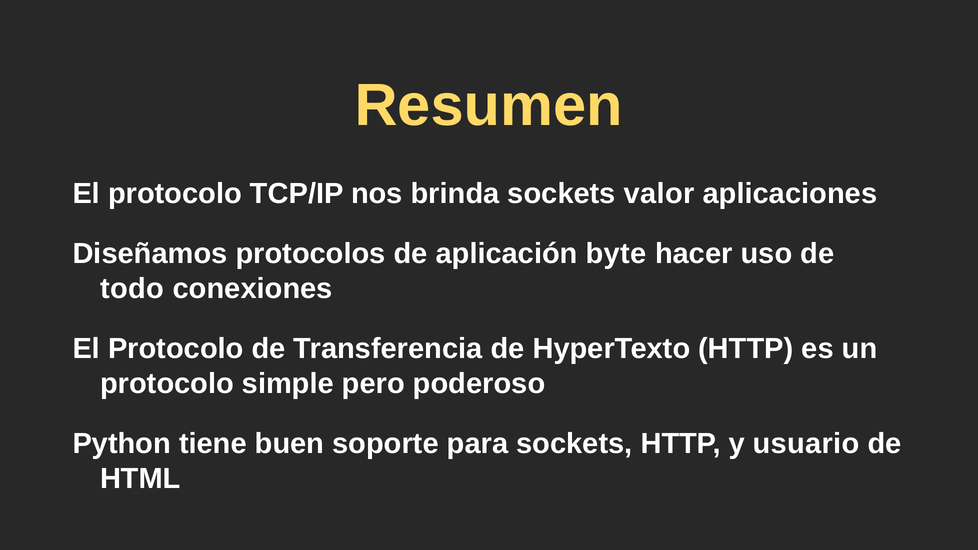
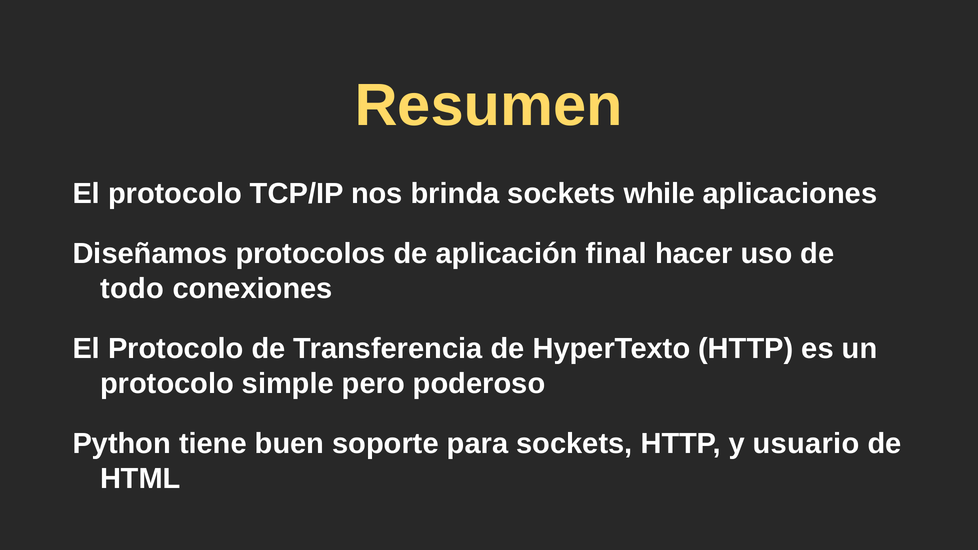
valor: valor -> while
byte: byte -> final
